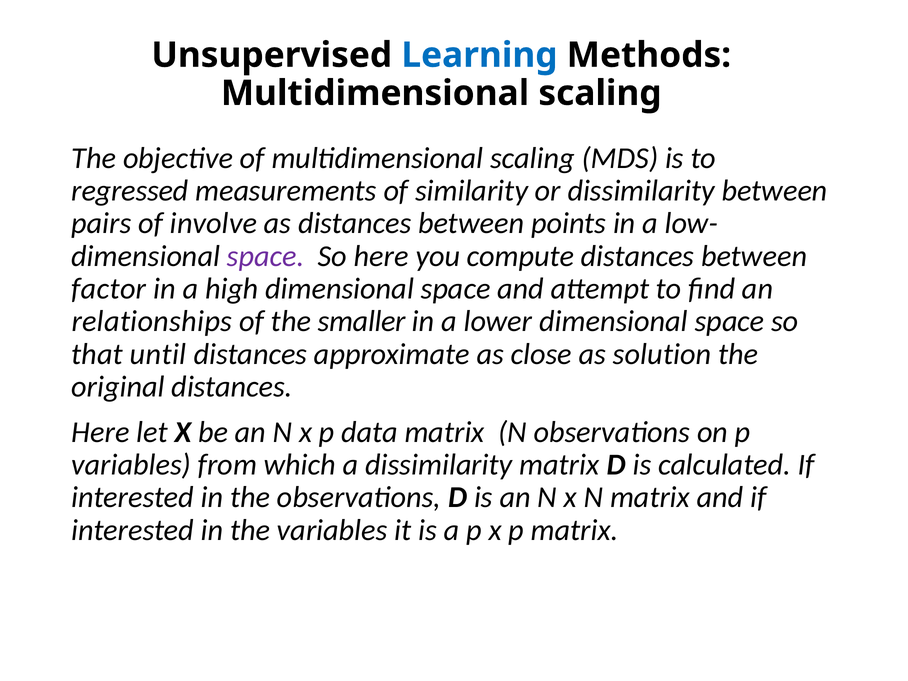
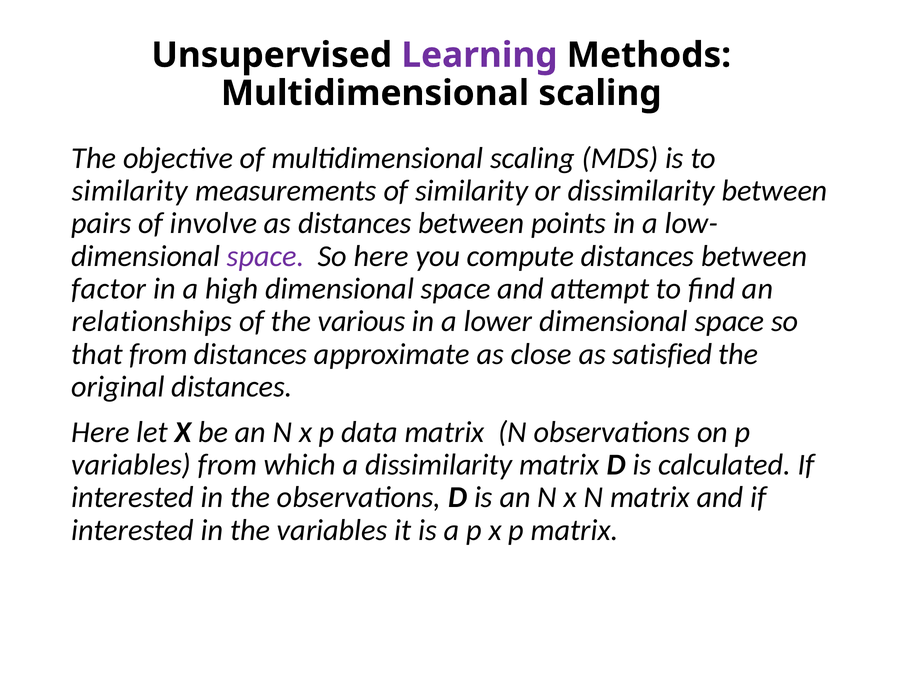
Learning colour: blue -> purple
regressed at (130, 191): regressed -> similarity
smaller: smaller -> various
that until: until -> from
solution: solution -> satisfied
